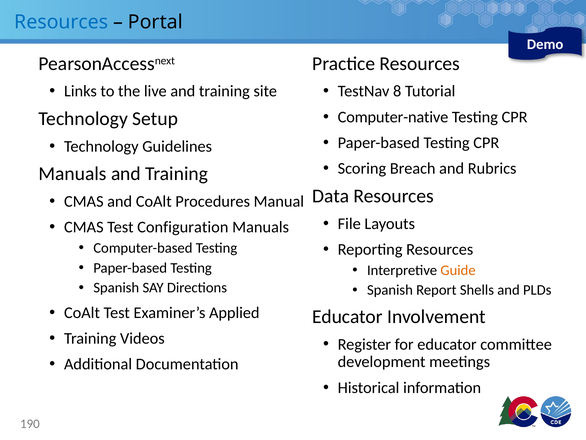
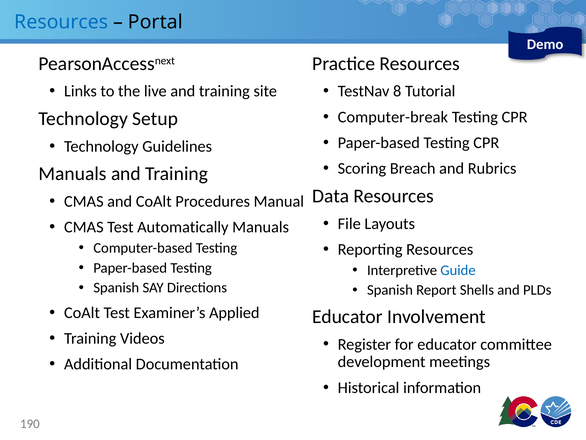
Computer-native: Computer-native -> Computer-break
Configuration: Configuration -> Automatically
Guide colour: orange -> blue
